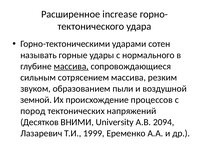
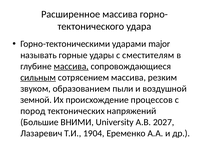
Расширенное increase: increase -> массива
сотен: сотен -> major
нормального: нормального -> сместителям
сильным underline: none -> present
Десятков: Десятков -> Большие
2094: 2094 -> 2027
1999: 1999 -> 1904
